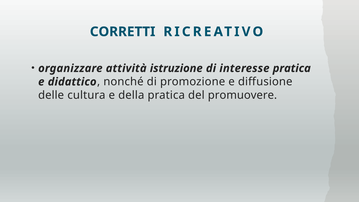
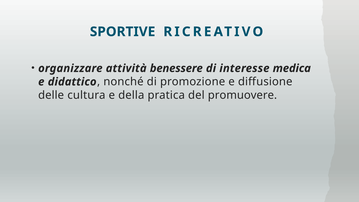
CORRETTI: CORRETTI -> SPORTIVE
istruzione: istruzione -> benessere
interesse pratica: pratica -> medica
